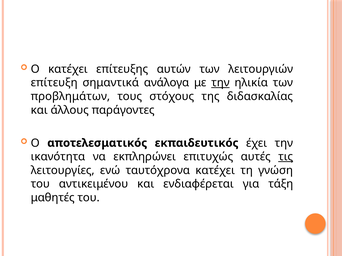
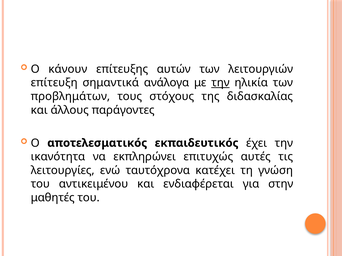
Ο κατέχει: κατέχει -> κάνουν
τις underline: present -> none
τάξη: τάξη -> στην
